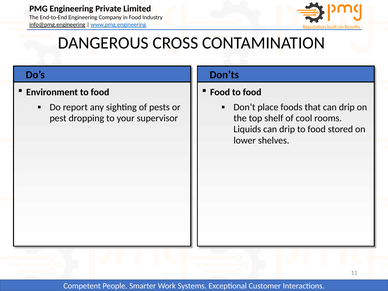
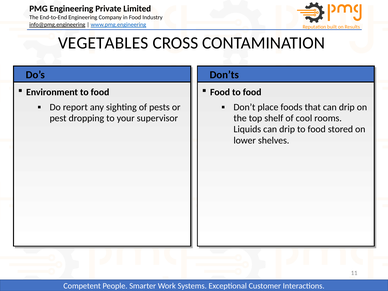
DANGEROUS: DANGEROUS -> VEGETABLES
